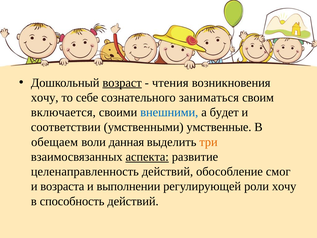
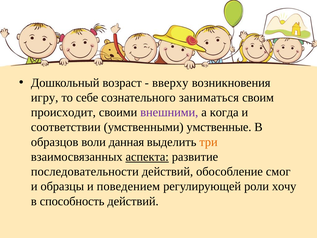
возраст underline: present -> none
чтения: чтения -> вверху
хочу at (45, 97): хочу -> игру
включается: включается -> происходит
внешними colour: blue -> purple
будет: будет -> когда
обещаем: обещаем -> образцов
целенаправленность: целенаправленность -> последовательности
возраста: возраста -> образцы
выполнении: выполнении -> поведением
